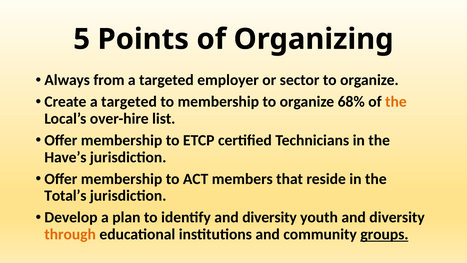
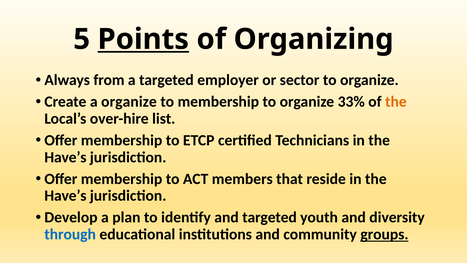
Points underline: none -> present
Create a targeted: targeted -> organize
68%: 68% -> 33%
Total’s at (65, 196): Total’s -> Have’s
identify and diversity: diversity -> targeted
through colour: orange -> blue
